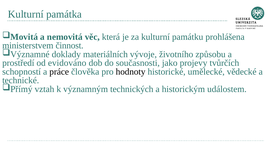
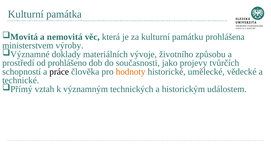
činnost: činnost -> výroby
evidováno: evidováno -> prohlášeno
hodnoty colour: black -> orange
